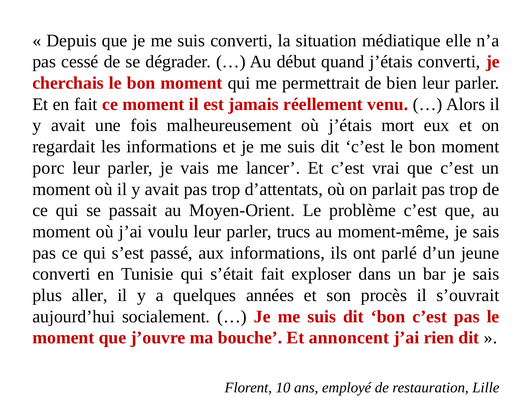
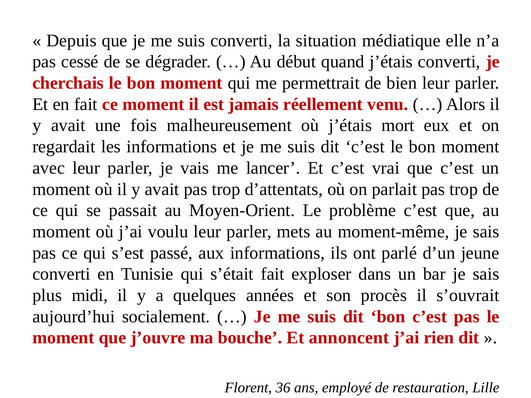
porc: porc -> avec
trucs: trucs -> mets
aller: aller -> midi
10: 10 -> 36
